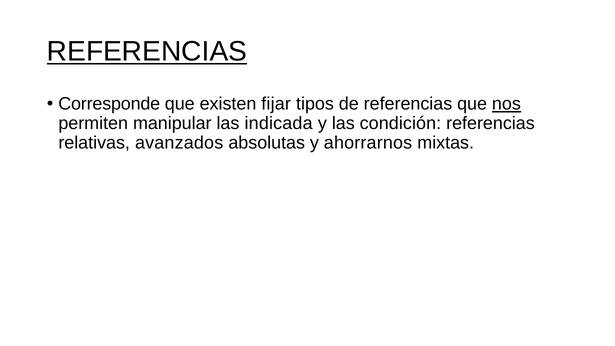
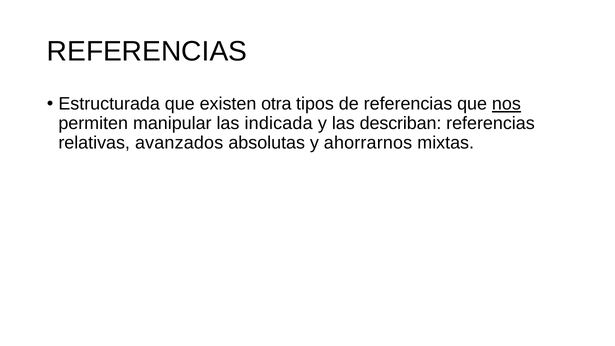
REFERENCIAS at (147, 52) underline: present -> none
Corresponde: Corresponde -> Estructurada
fijar: fijar -> otra
condición: condición -> describan
